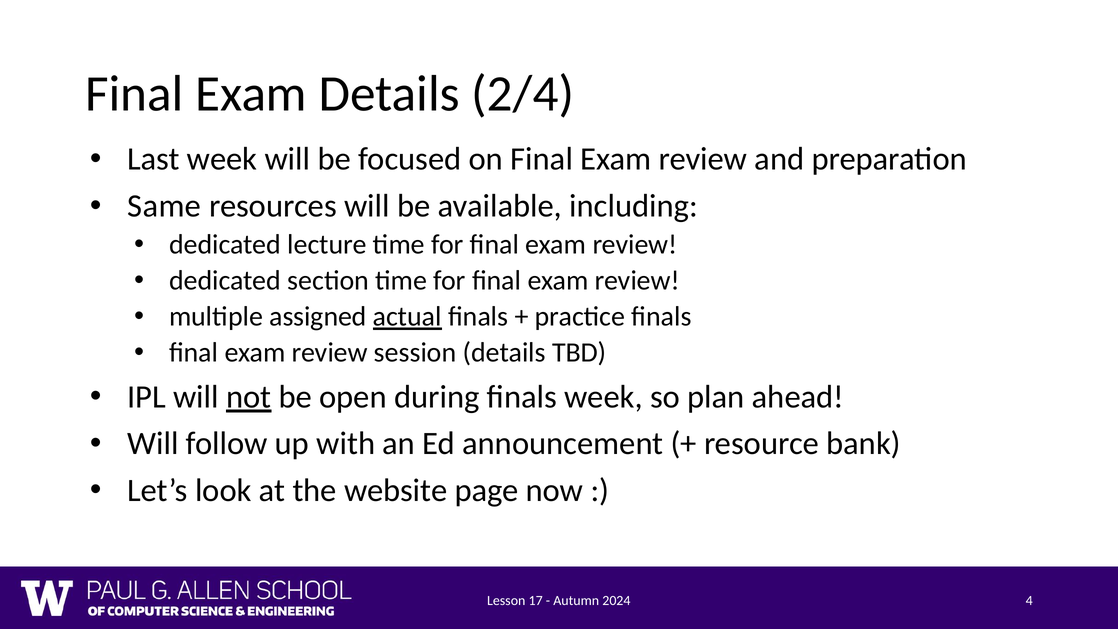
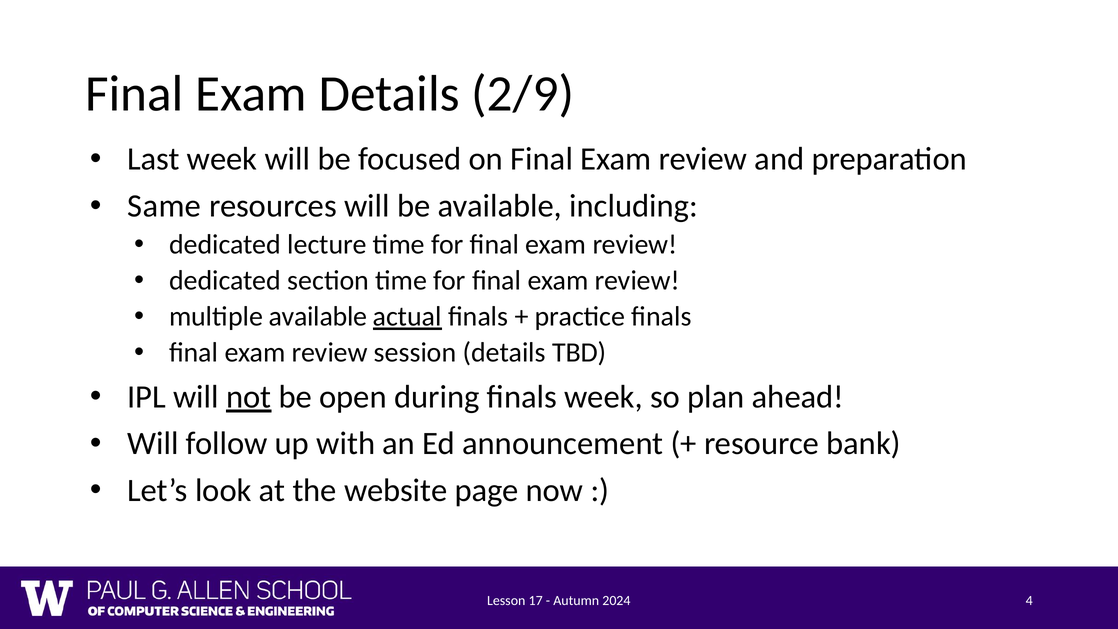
2/4: 2/4 -> 2/9
multiple assigned: assigned -> available
